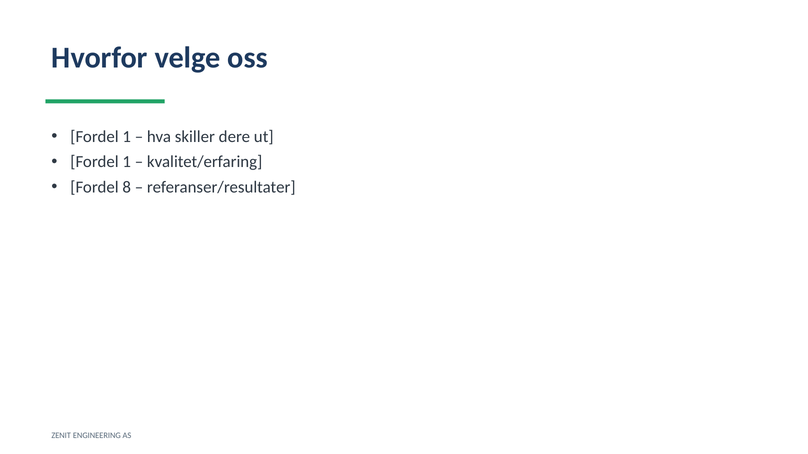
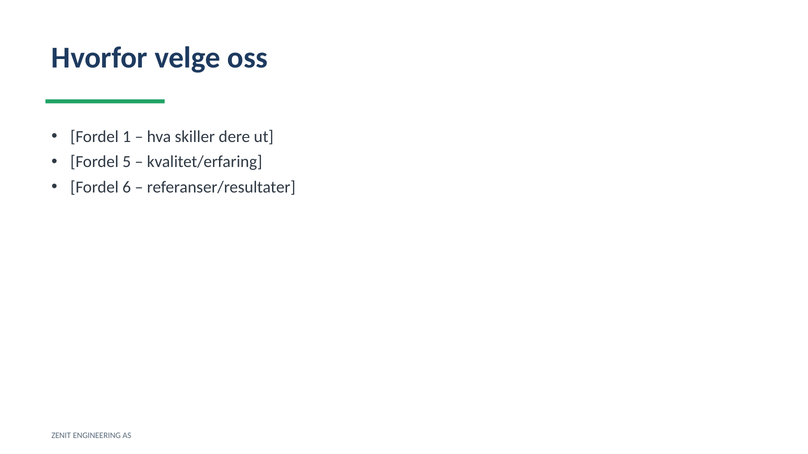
1 at (127, 162): 1 -> 5
8: 8 -> 6
